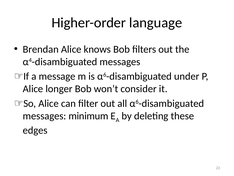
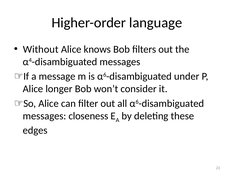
Brendan: Brendan -> Without
minimum: minimum -> closeness
